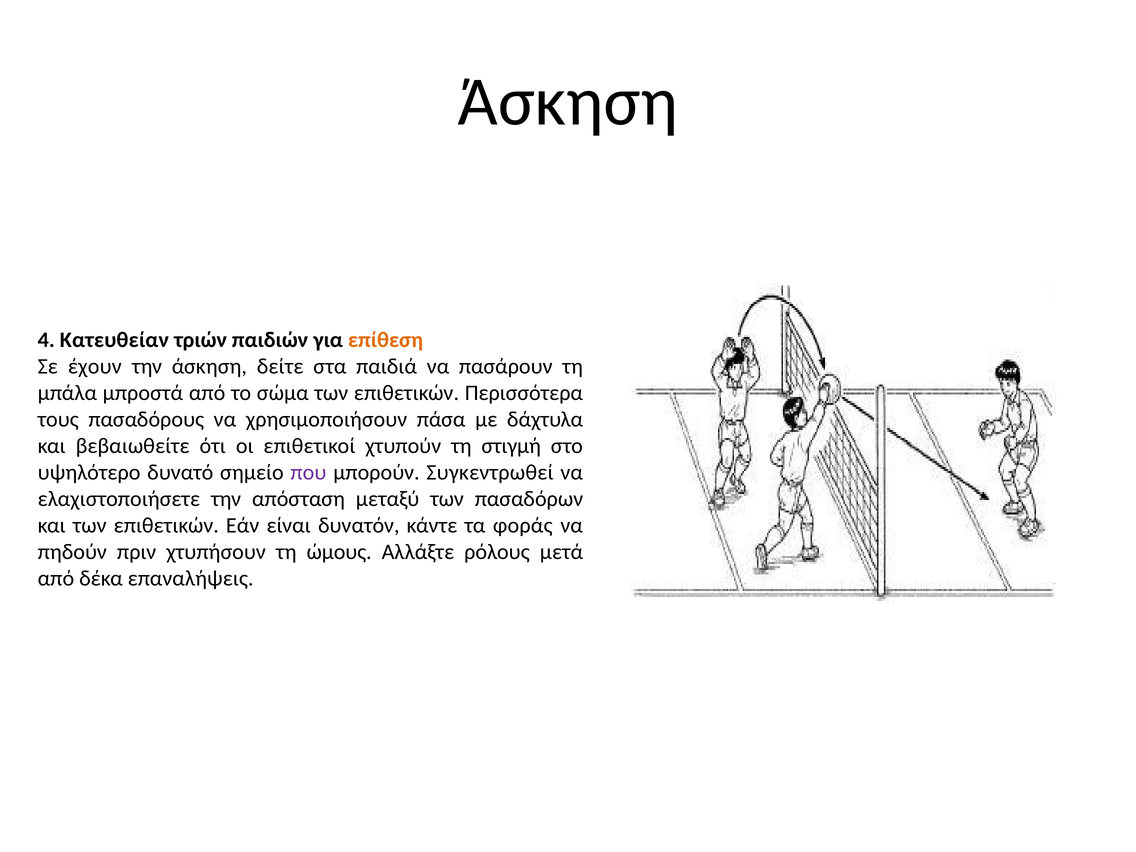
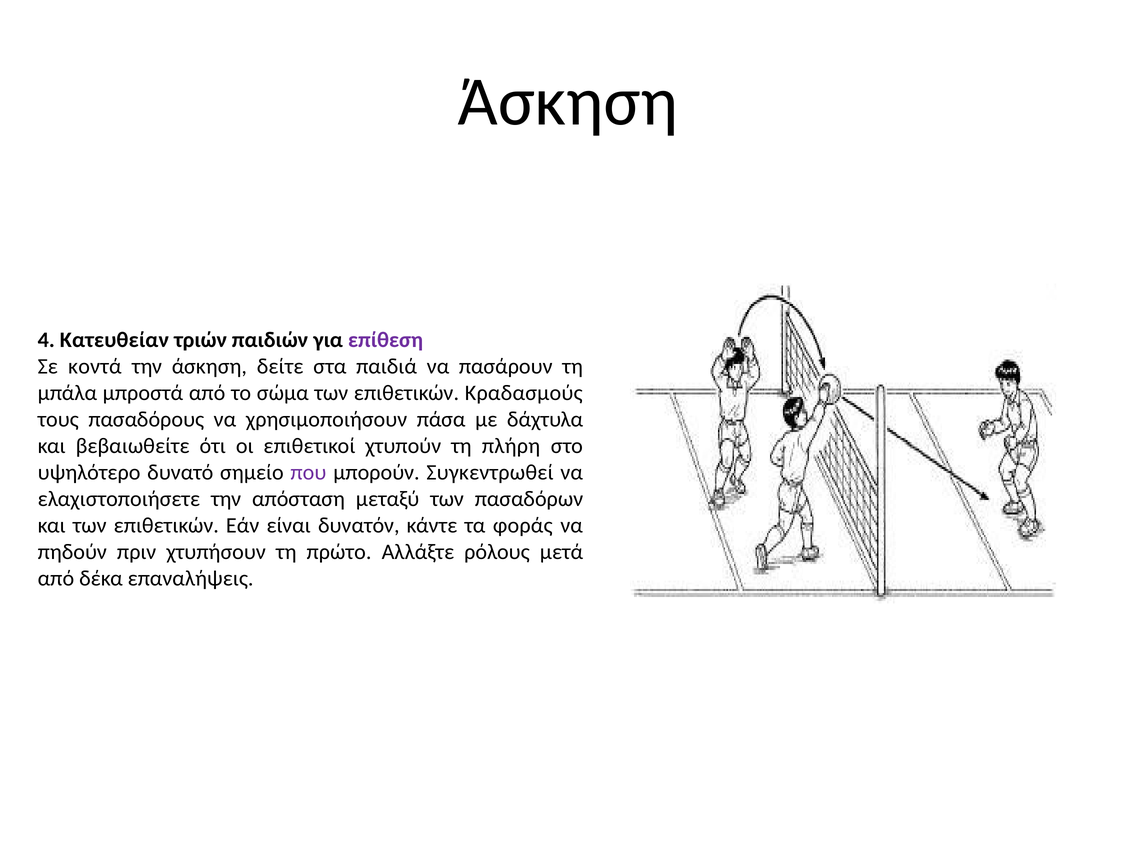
επίθεση colour: orange -> purple
έχουν: έχουν -> κοντά
Περισσότερα: Περισσότερα -> Κραδασµούς
στιγμή: στιγμή -> πλήρη
ώµους: ώµους -> πρώτο
